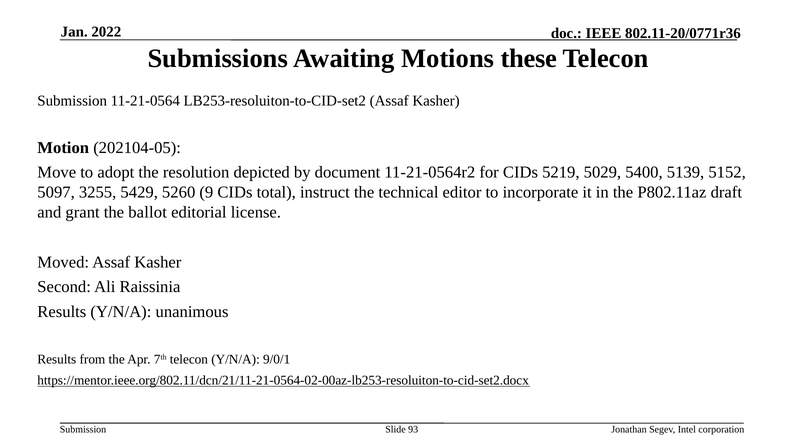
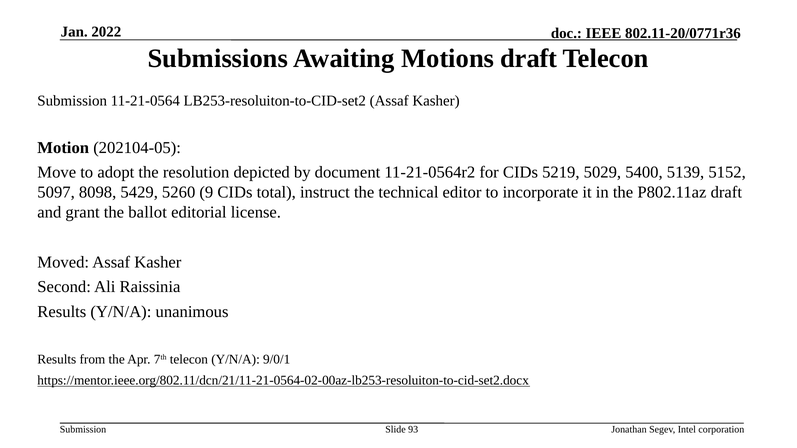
Motions these: these -> draft
3255: 3255 -> 8098
